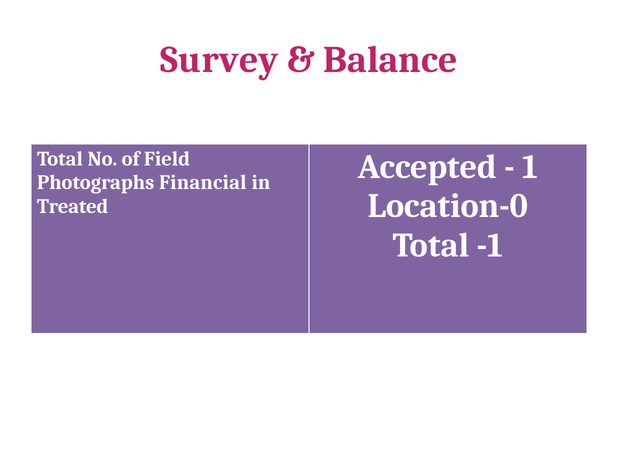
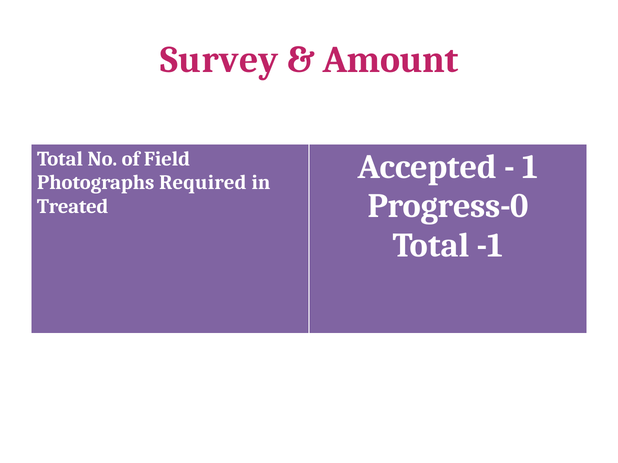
Balance: Balance -> Amount
Financial: Financial -> Required
Location-0: Location-0 -> Progress-0
